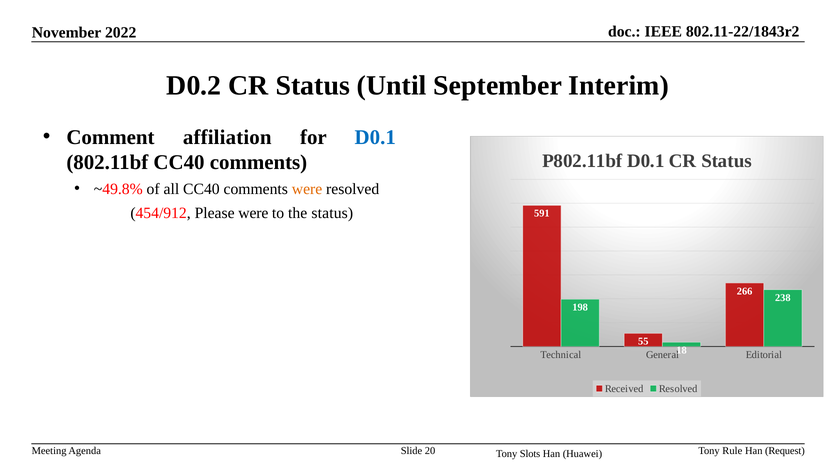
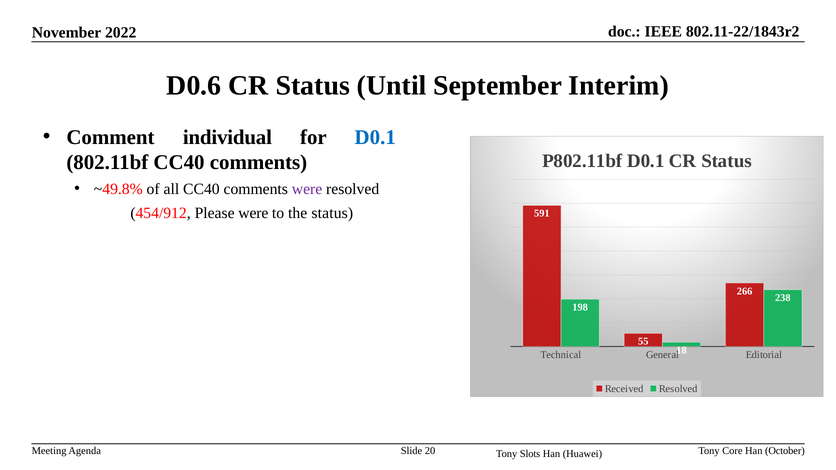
D0.2: D0.2 -> D0.6
affiliation: affiliation -> individual
were at (307, 189) colour: orange -> purple
Rule: Rule -> Core
Request: Request -> October
